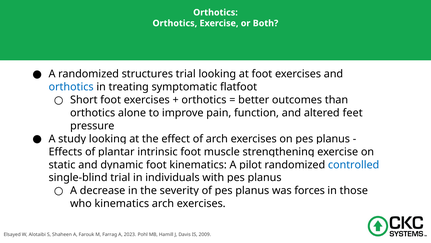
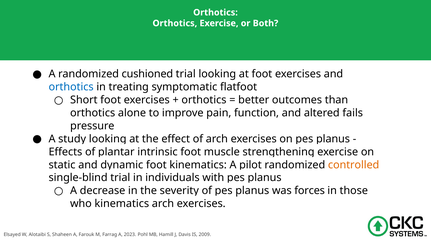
structures: structures -> cushioned
feet: feet -> fails
controlled colour: blue -> orange
